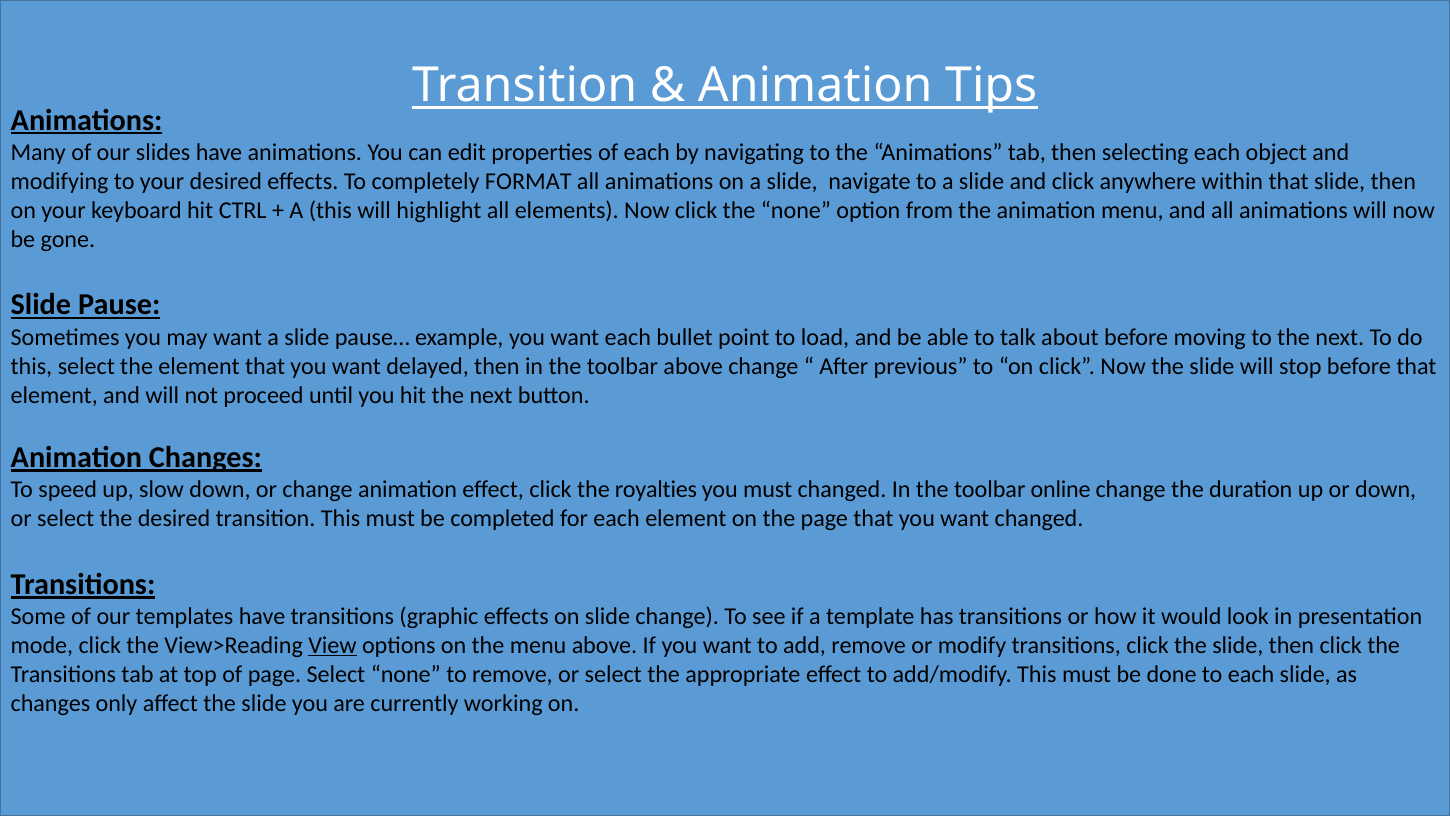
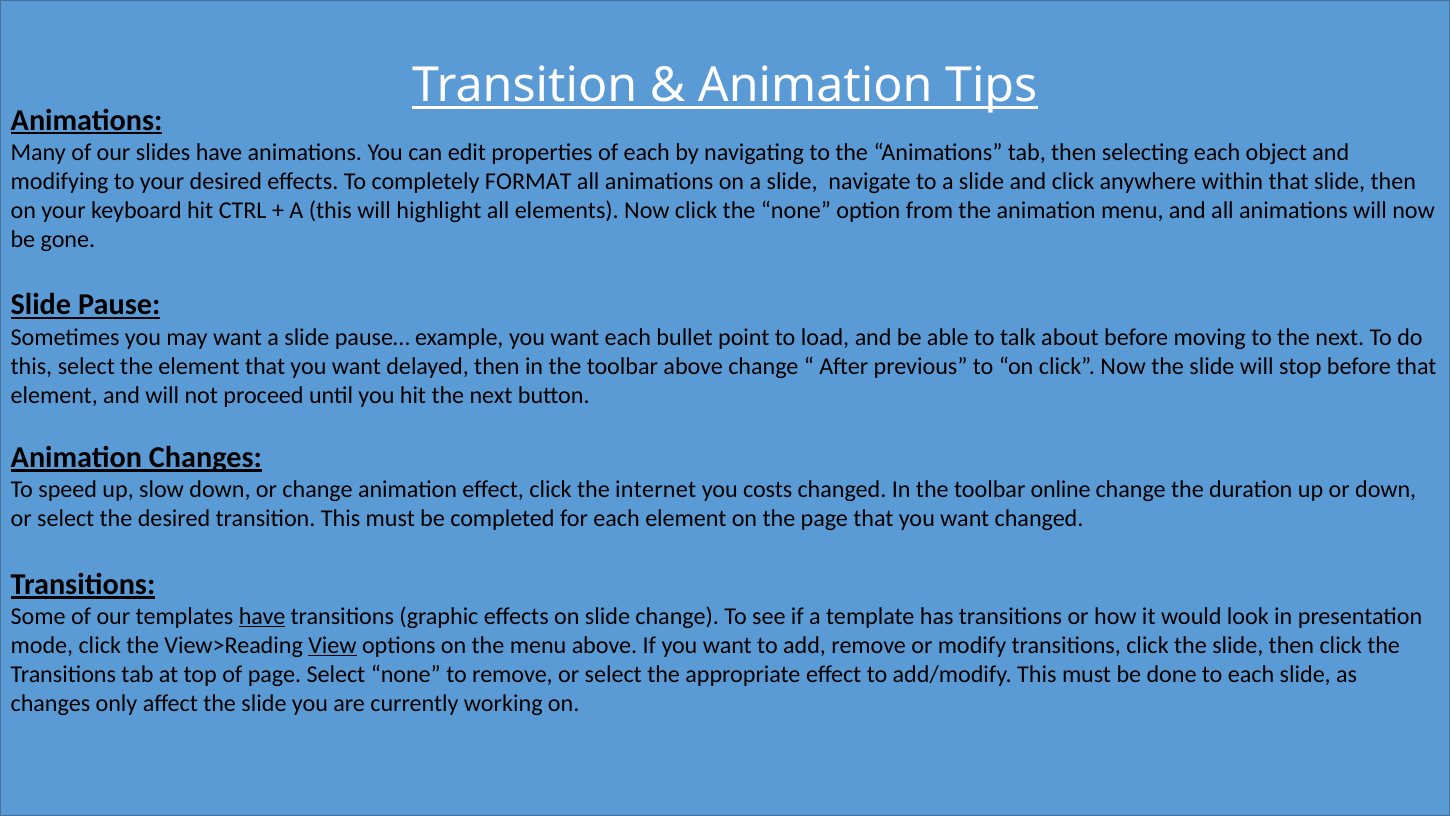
royalties: royalties -> internet
you must: must -> costs
have at (262, 616) underline: none -> present
